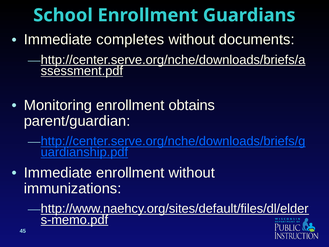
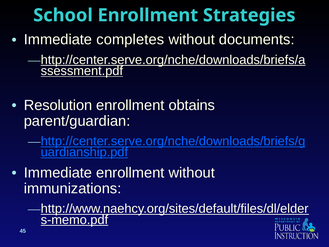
Guardians: Guardians -> Strategies
Monitoring: Monitoring -> Resolution
